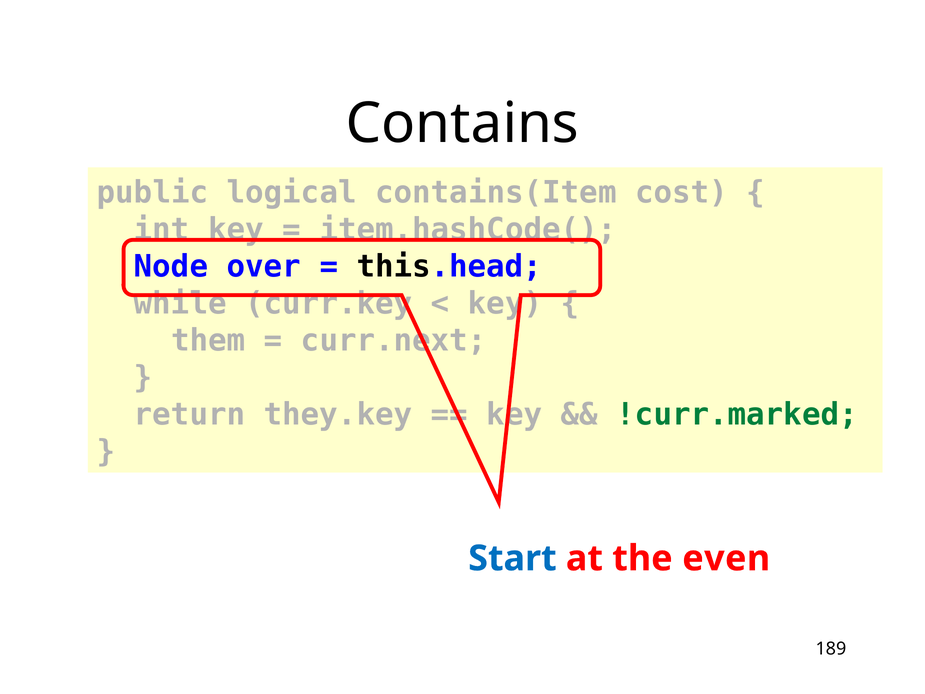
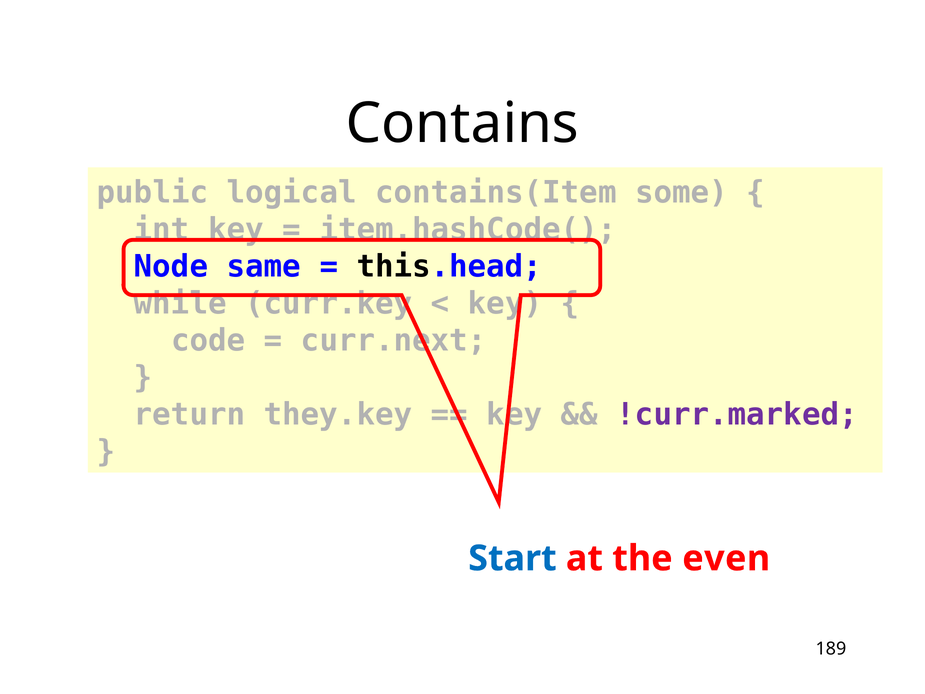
cost: cost -> some
over: over -> same
them: them -> code
!curr.marked colour: green -> purple
